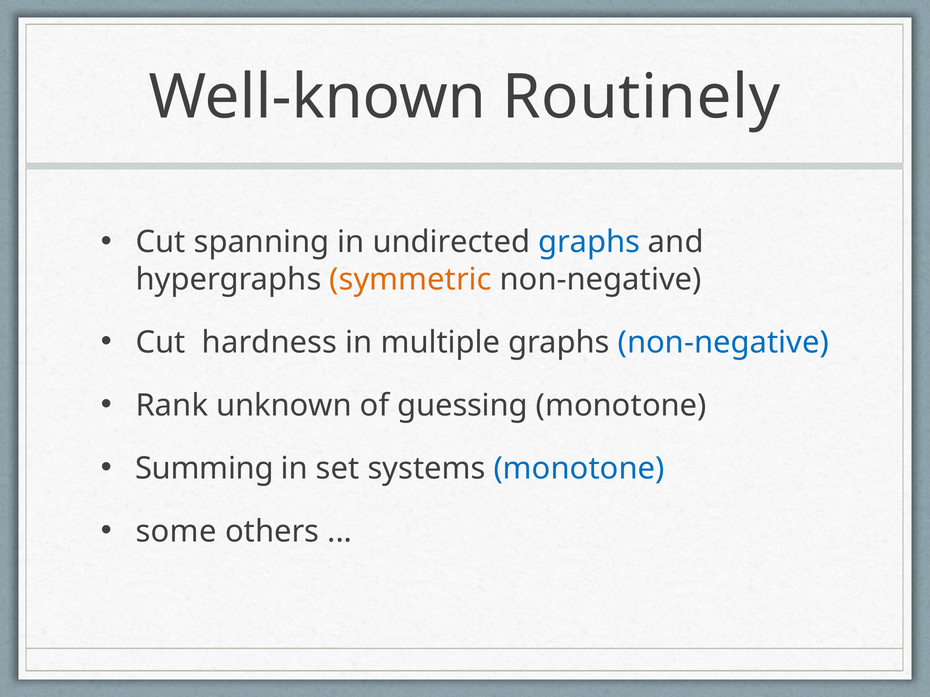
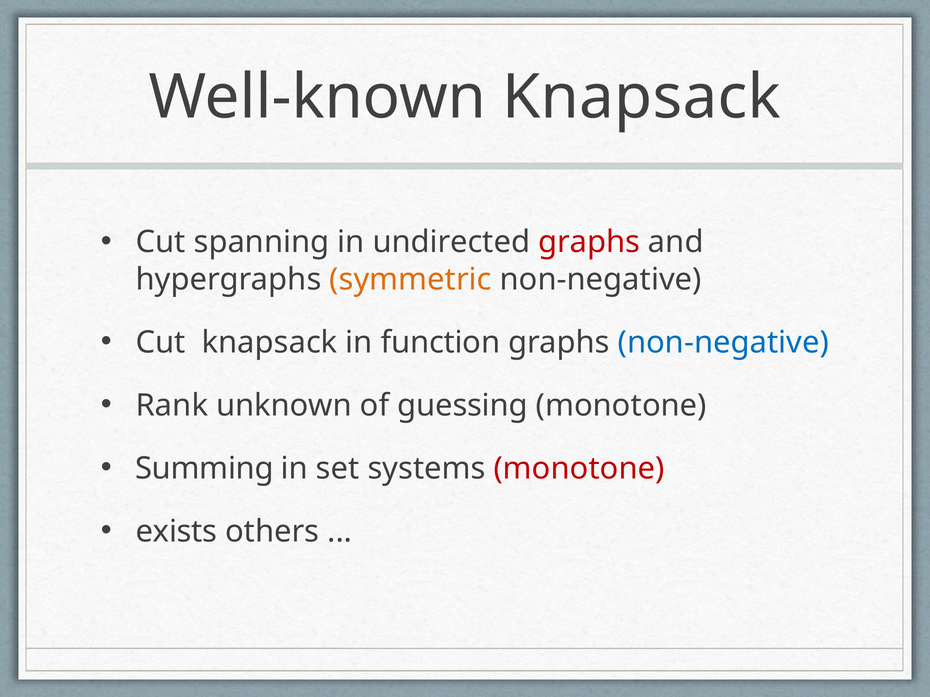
Well-known Routinely: Routinely -> Knapsack
graphs at (589, 242) colour: blue -> red
Cut hardness: hardness -> knapsack
multiple: multiple -> function
monotone at (579, 469) colour: blue -> red
some: some -> exists
